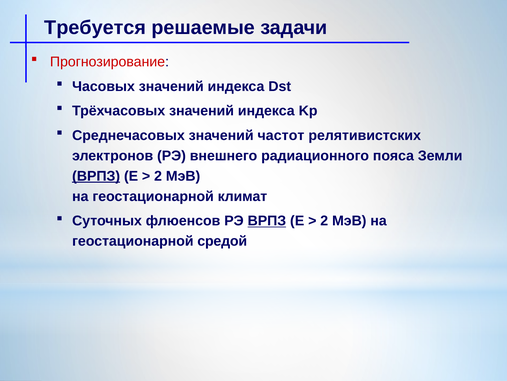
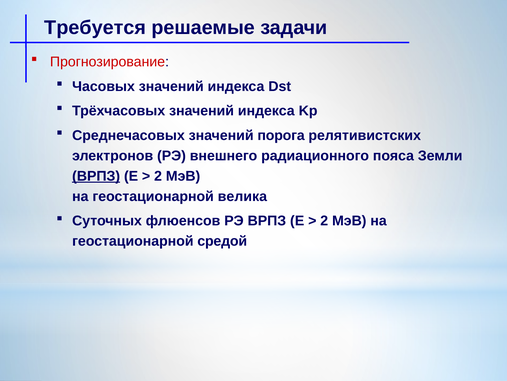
частот: частот -> порога
климат: климат -> велика
ВРПЗ at (267, 221) underline: present -> none
